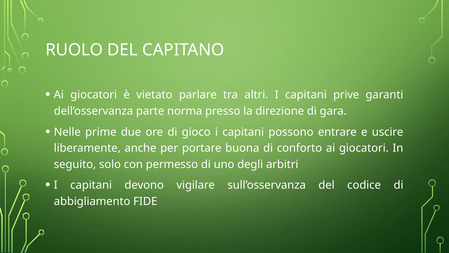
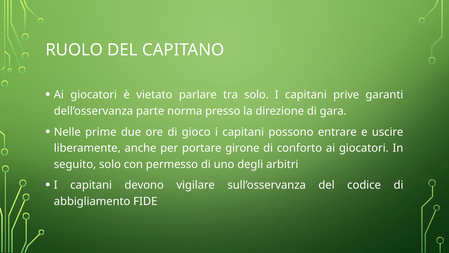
tra altri: altri -> solo
buona: buona -> girone
